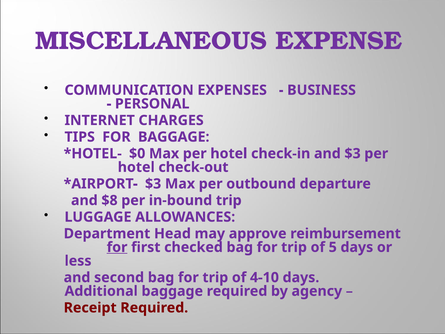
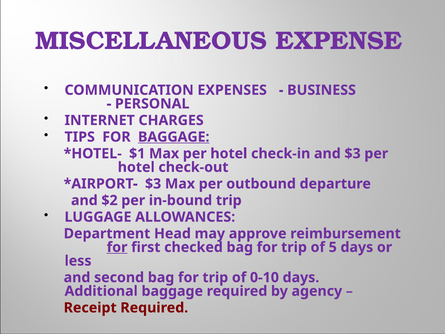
BAGGAGE at (174, 137) underline: none -> present
$0: $0 -> $1
$8: $8 -> $2
4-10: 4-10 -> 0-10
